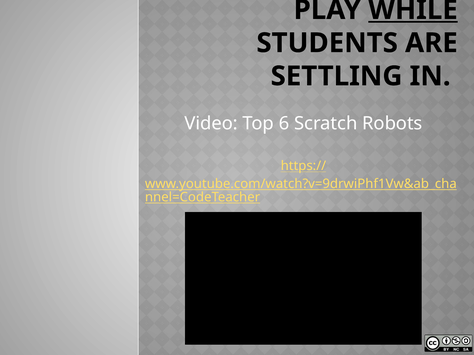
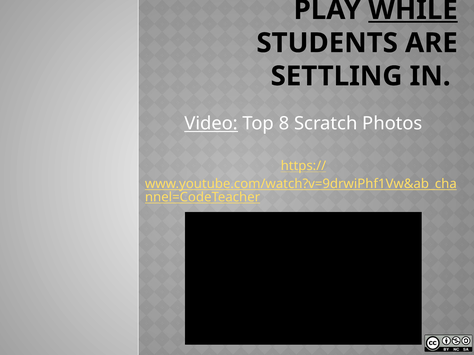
Video underline: none -> present
6: 6 -> 8
Robots: Robots -> Photos
